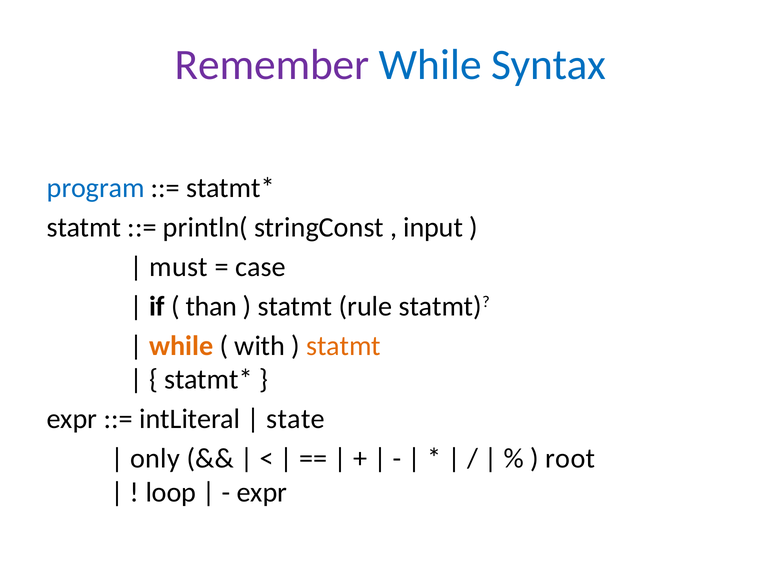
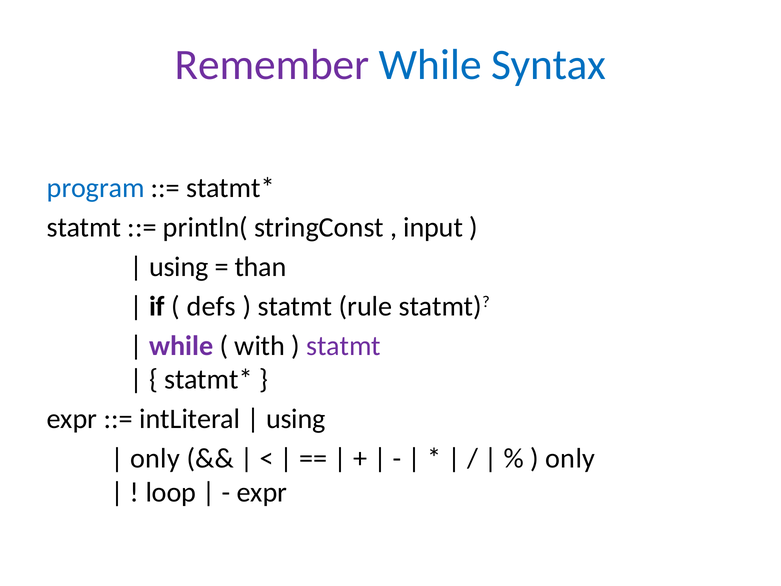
must at (179, 267): must -> using
case: case -> than
than: than -> defs
while at (181, 346) colour: orange -> purple
statmt at (344, 346) colour: orange -> purple
state at (296, 419): state -> using
root at (570, 458): root -> only
